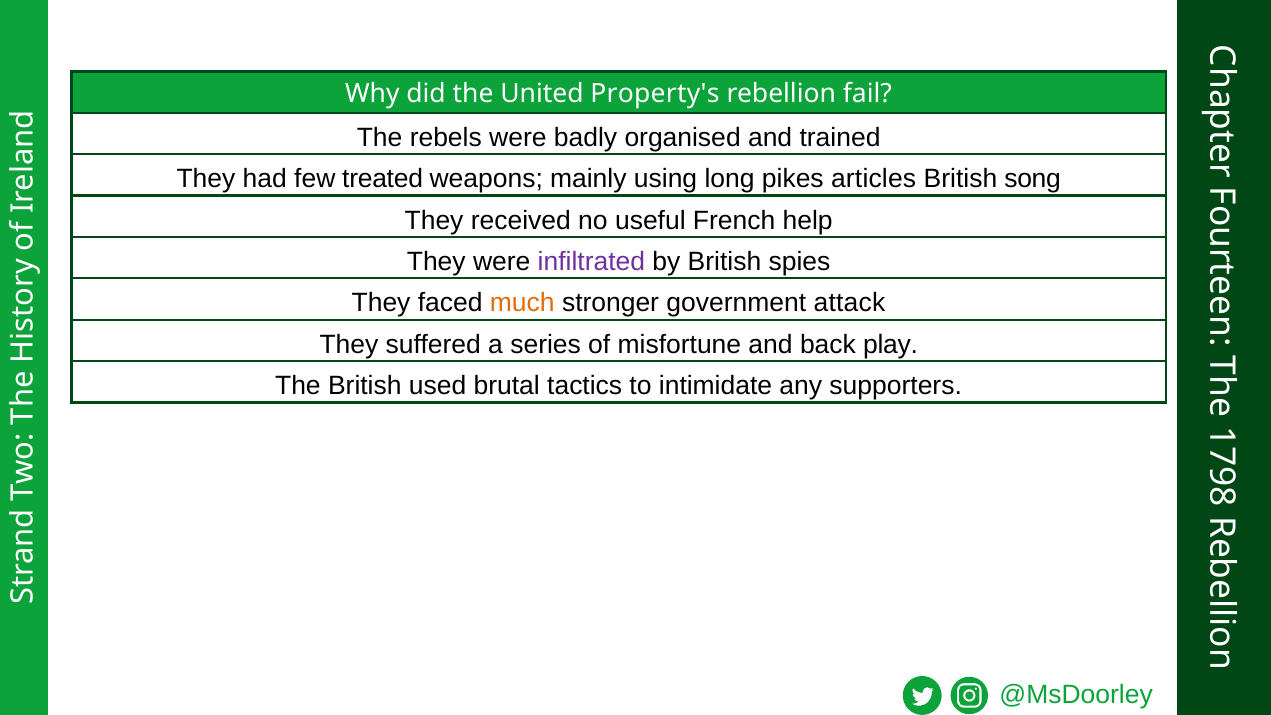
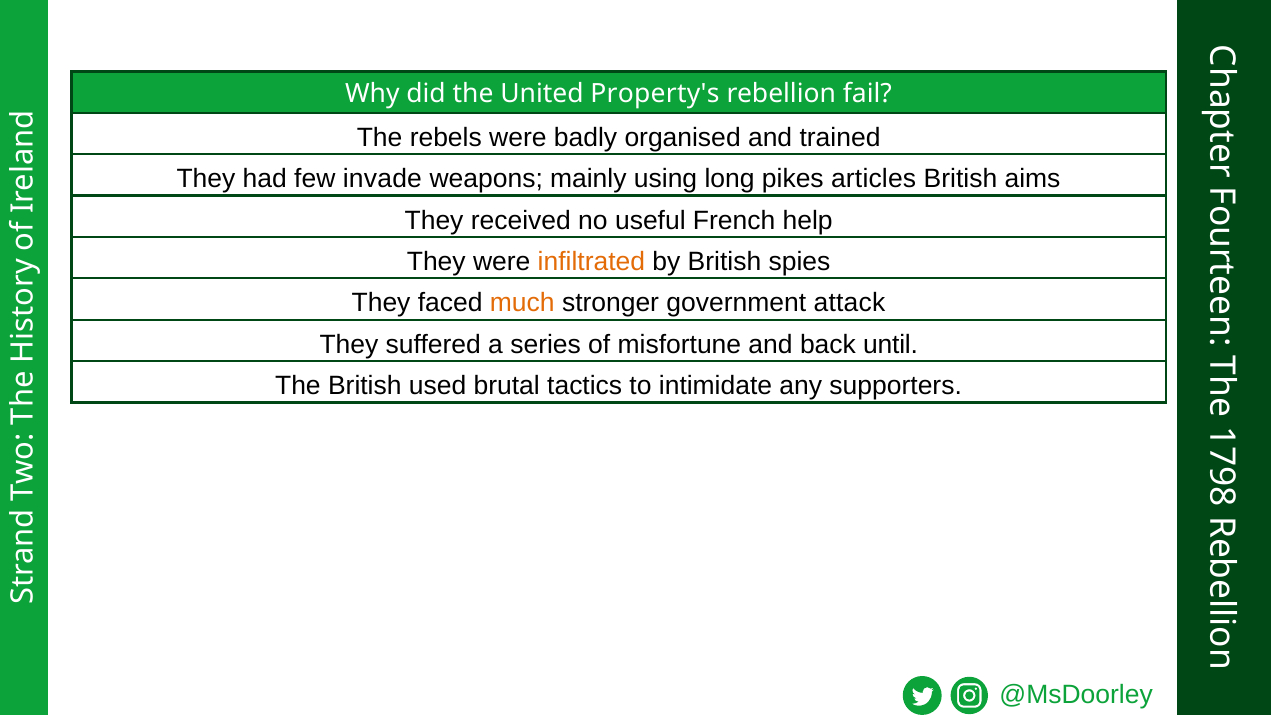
treated: treated -> invade
song: song -> aims
infiltrated colour: purple -> orange
play: play -> until
